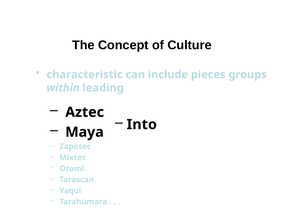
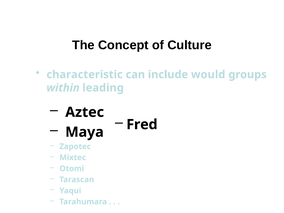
pieces: pieces -> would
Into: Into -> Fred
